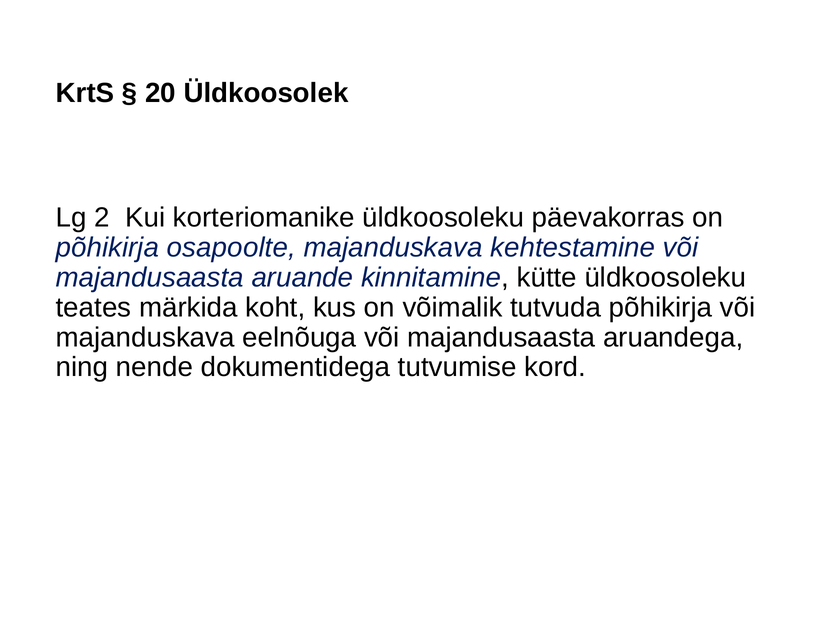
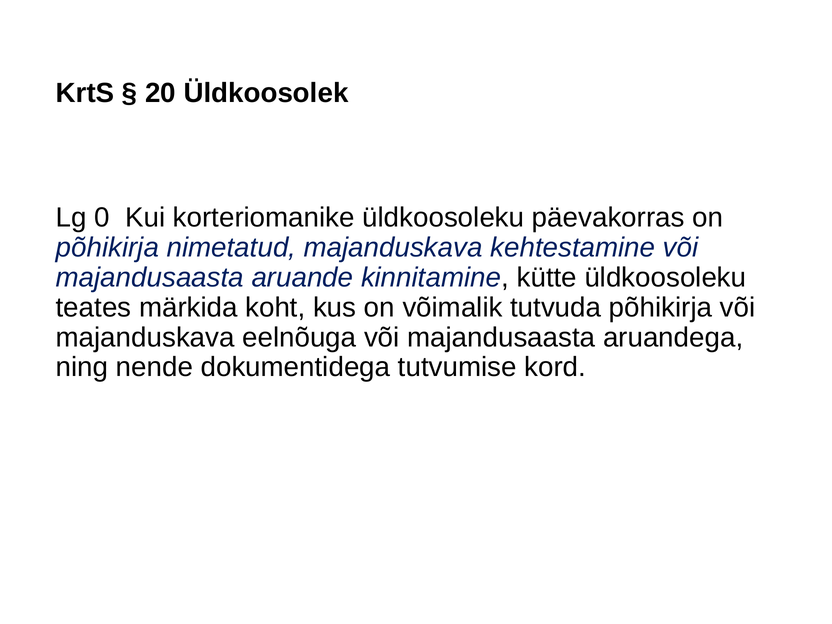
2: 2 -> 0
osapoolte: osapoolte -> nimetatud
